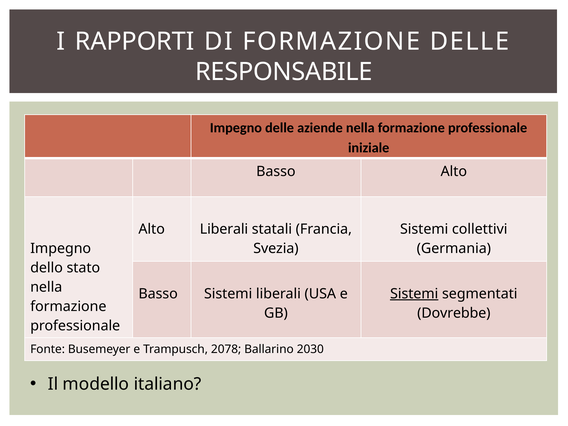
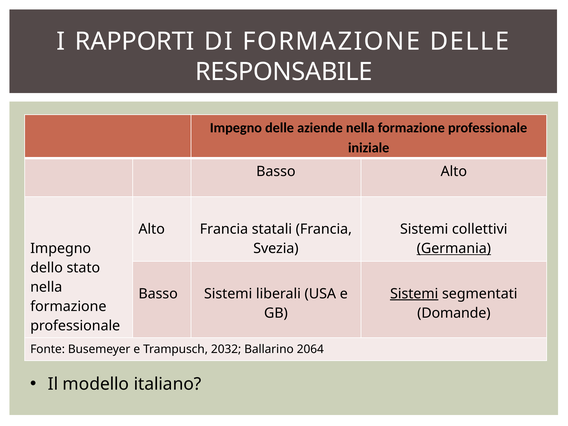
Alto Liberali: Liberali -> Francia
Germania underline: none -> present
Dovrebbe: Dovrebbe -> Domande
2078: 2078 -> 2032
2030: 2030 -> 2064
